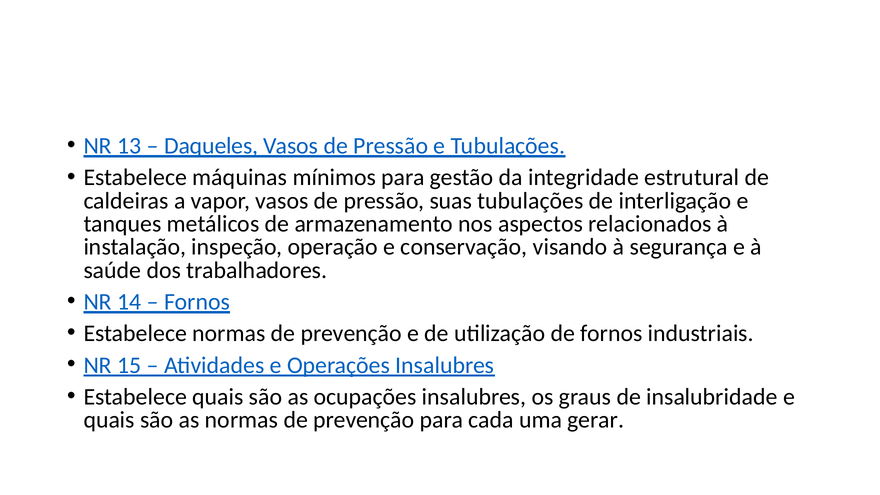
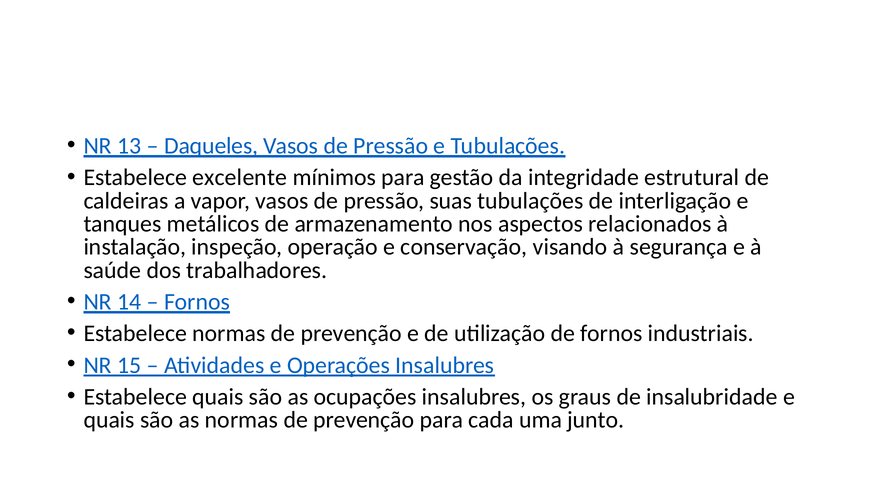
máquinas: máquinas -> excelente
gerar: gerar -> junto
